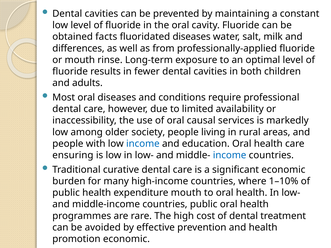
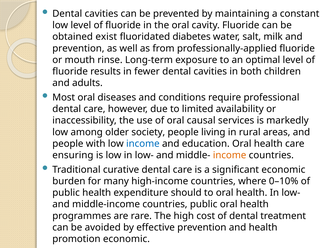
facts: facts -> exist
fluoridated diseases: diseases -> diabetes
differences at (78, 48): differences -> prevention
income at (230, 155) colour: blue -> orange
1–10%: 1–10% -> 0–10%
expenditure mouth: mouth -> should
